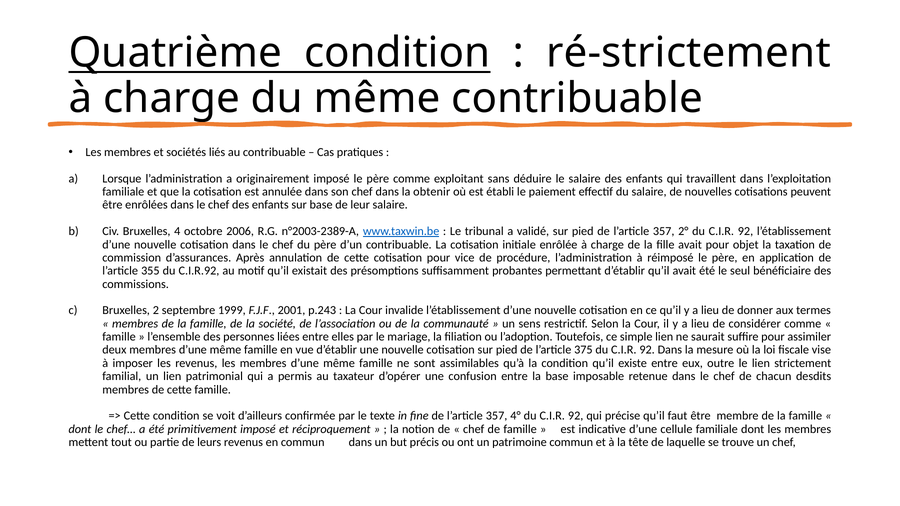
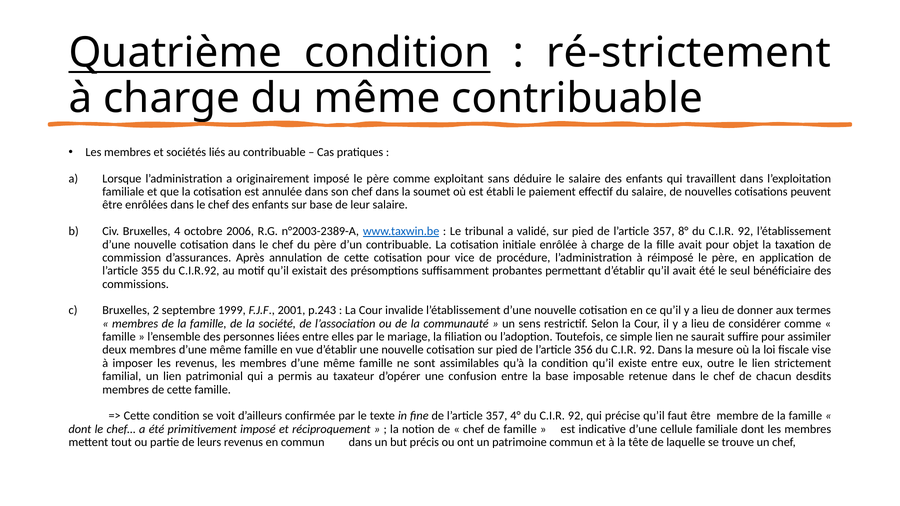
obtenir: obtenir -> soumet
2°: 2° -> 8°
375: 375 -> 356
